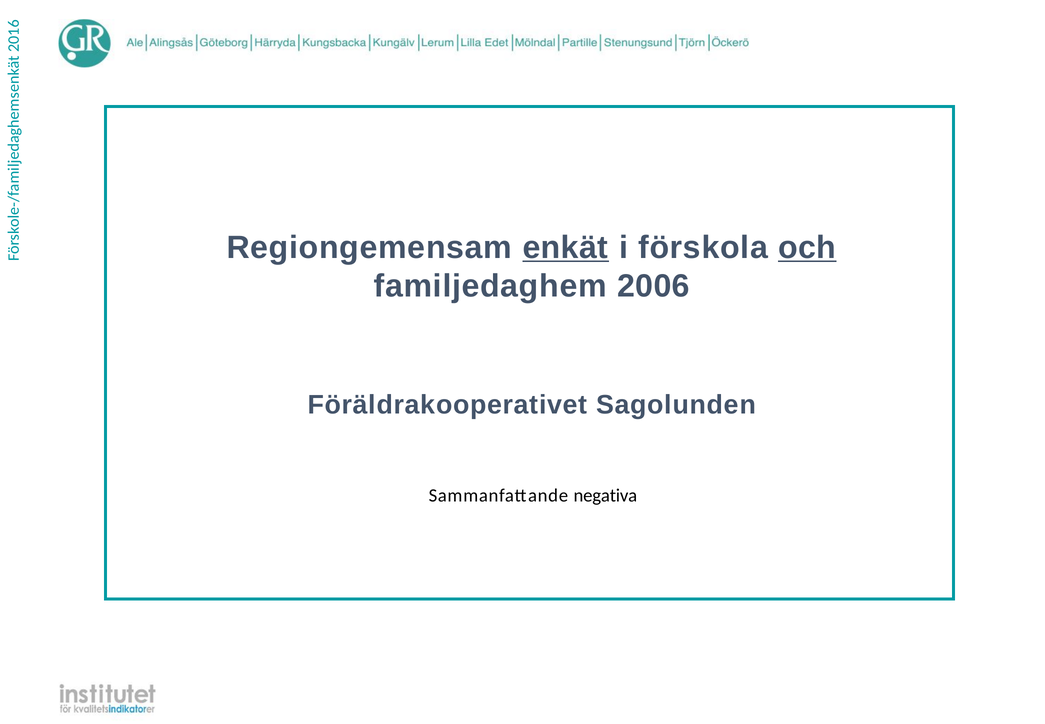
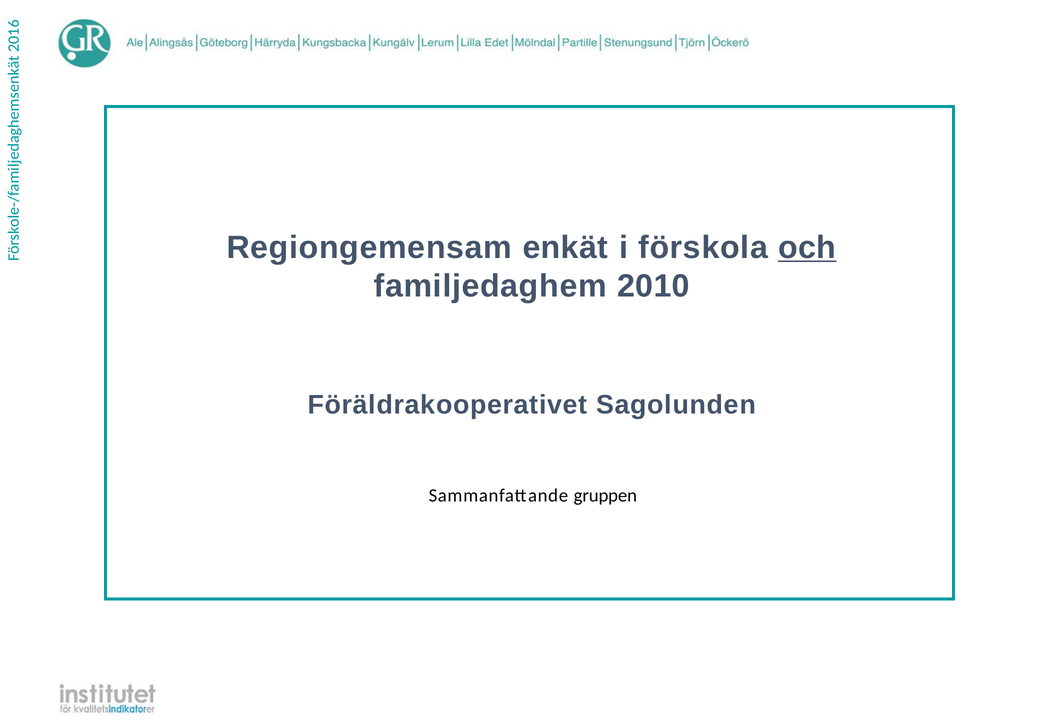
enkät underline: present -> none
2006: 2006 -> 2010
negativa: negativa -> gruppen
